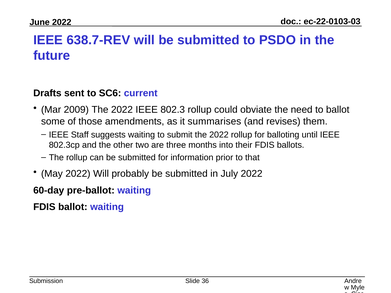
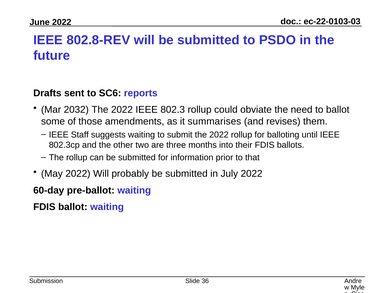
638.7-REV: 638.7-REV -> 802.8-REV
current: current -> reports
2009: 2009 -> 2032
